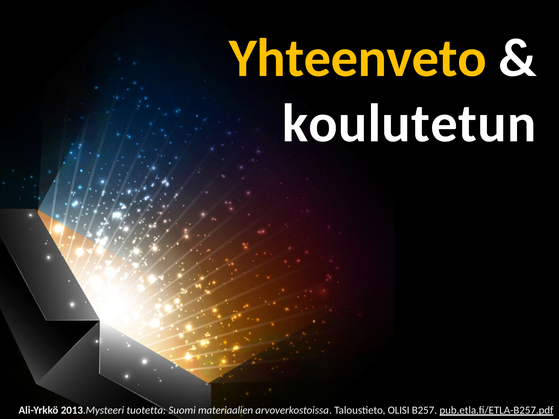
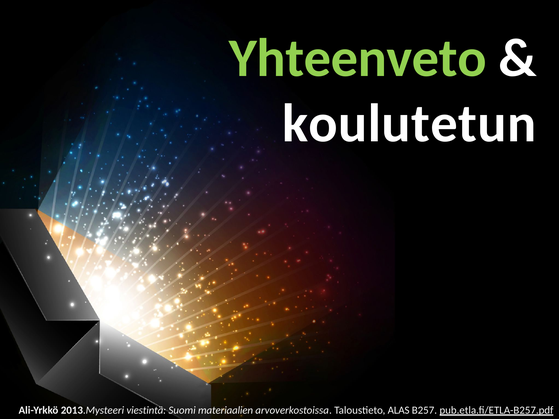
Yhteenveto colour: yellow -> light green
tuotetta: tuotetta -> viestintä
OLISI: OLISI -> ALAS
